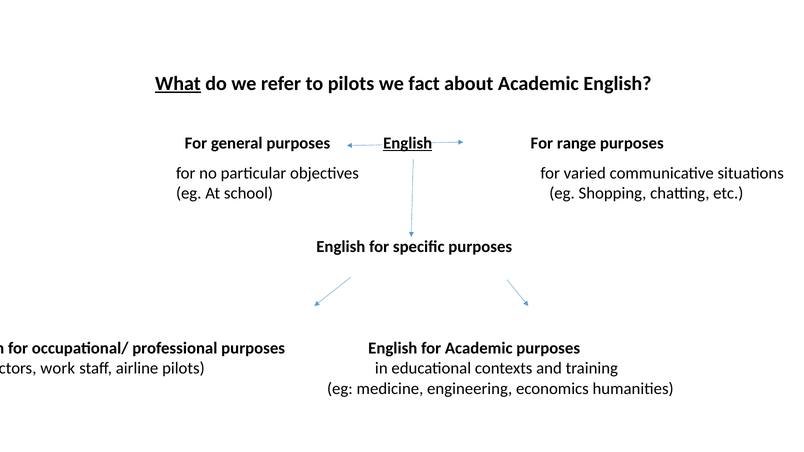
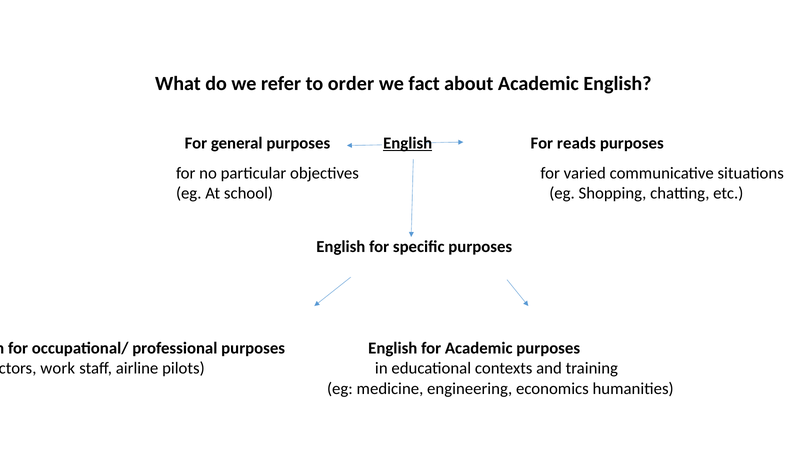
What underline: present -> none
to pilots: pilots -> order
range: range -> reads
